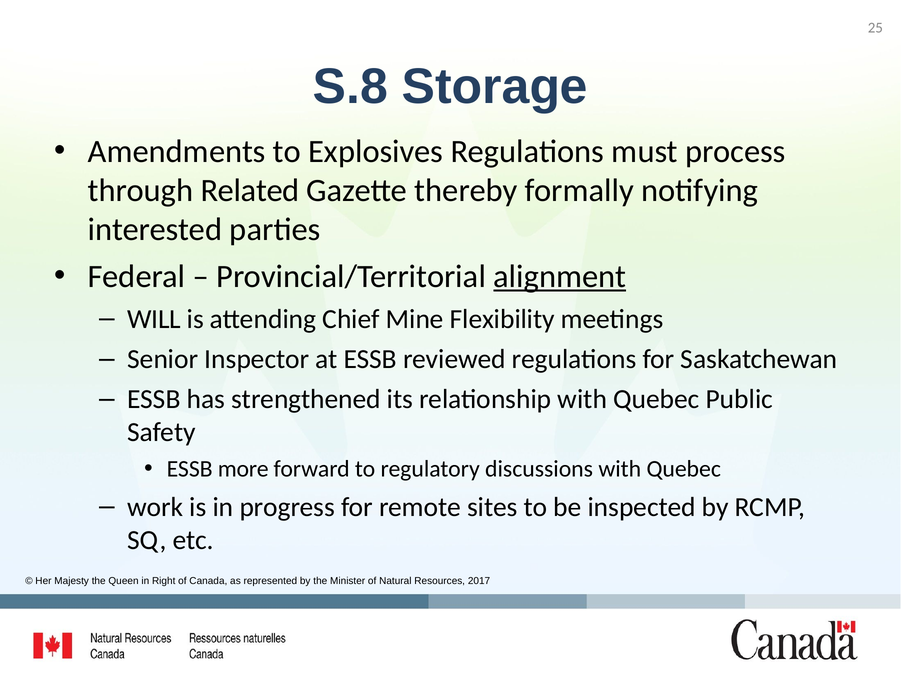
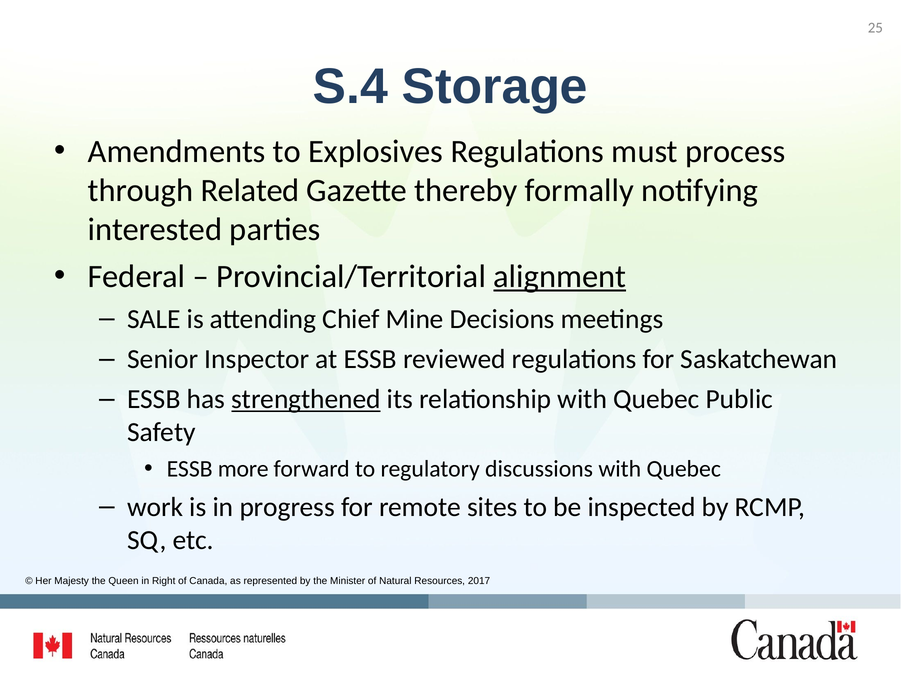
S.8: S.8 -> S.4
WILL: WILL -> SALE
Flexibility: Flexibility -> Decisions
strengthened underline: none -> present
